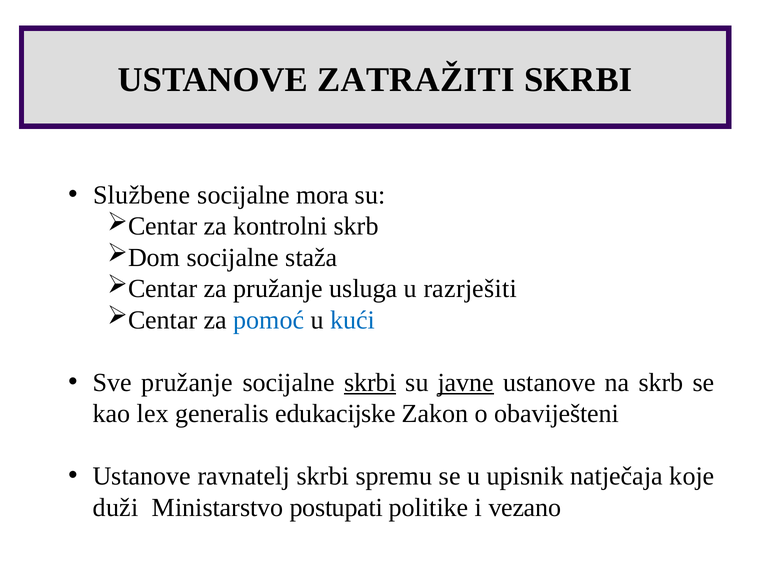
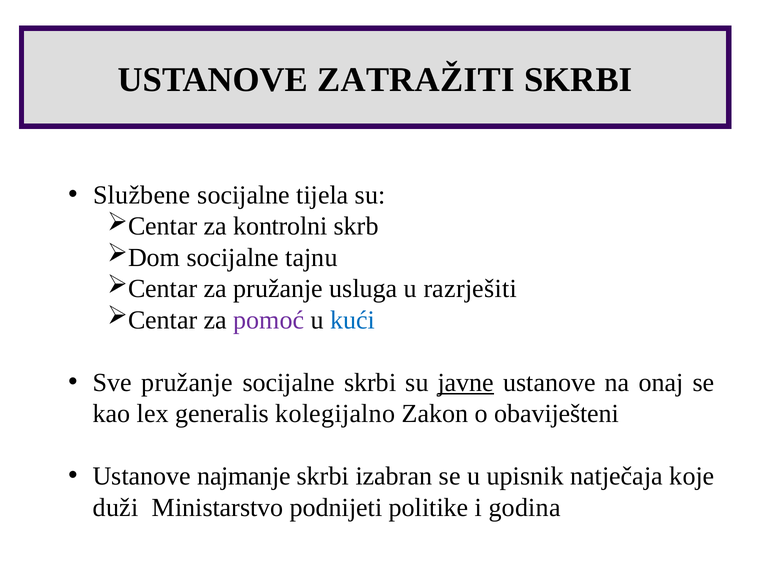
mora: mora -> tijela
staža: staža -> tajnu
pomoć colour: blue -> purple
skrbi at (370, 382) underline: present -> none
na skrb: skrb -> onaj
edukacijske: edukacijske -> kolegijalno
ravnatelj: ravnatelj -> najmanje
spremu: spremu -> izabran
postupati: postupati -> podnijeti
vezano: vezano -> godina
